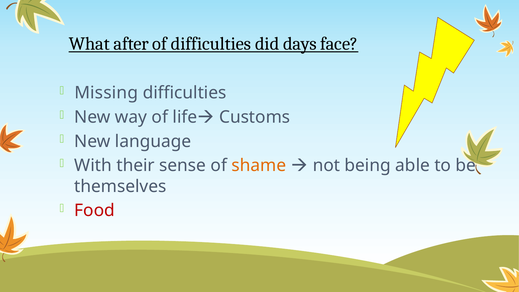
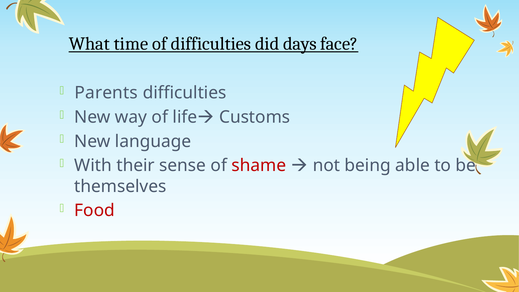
after: after -> time
Missing: Missing -> Parents
shame colour: orange -> red
